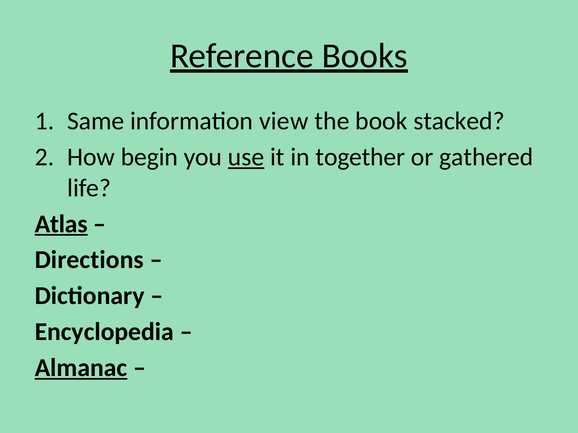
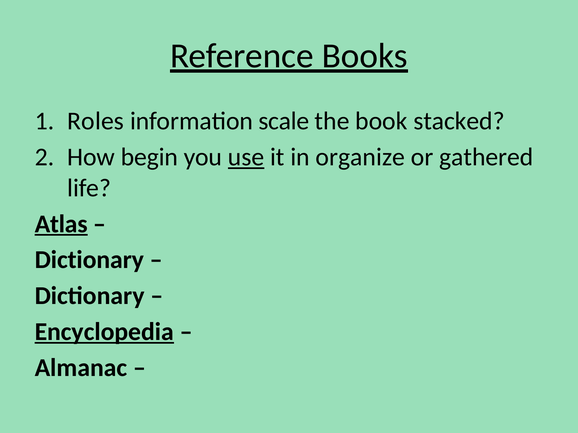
Same: Same -> Roles
view: view -> scale
together: together -> organize
Directions at (89, 260): Directions -> Dictionary
Encyclopedia underline: none -> present
Almanac underline: present -> none
